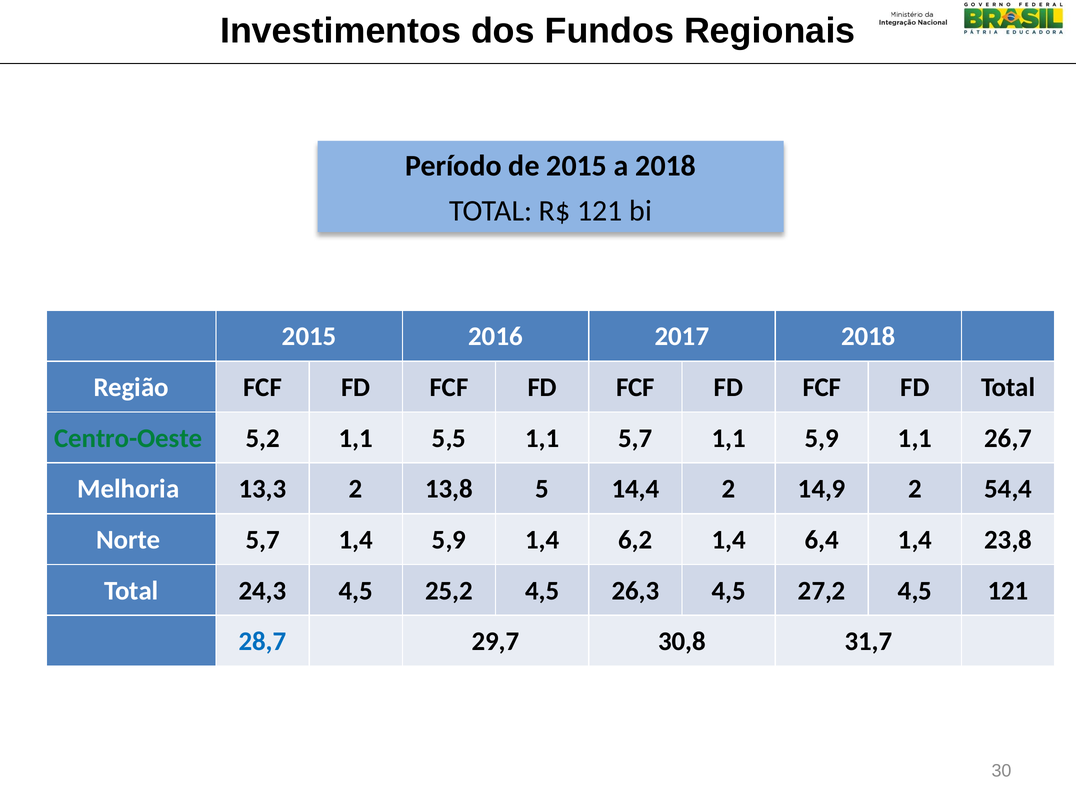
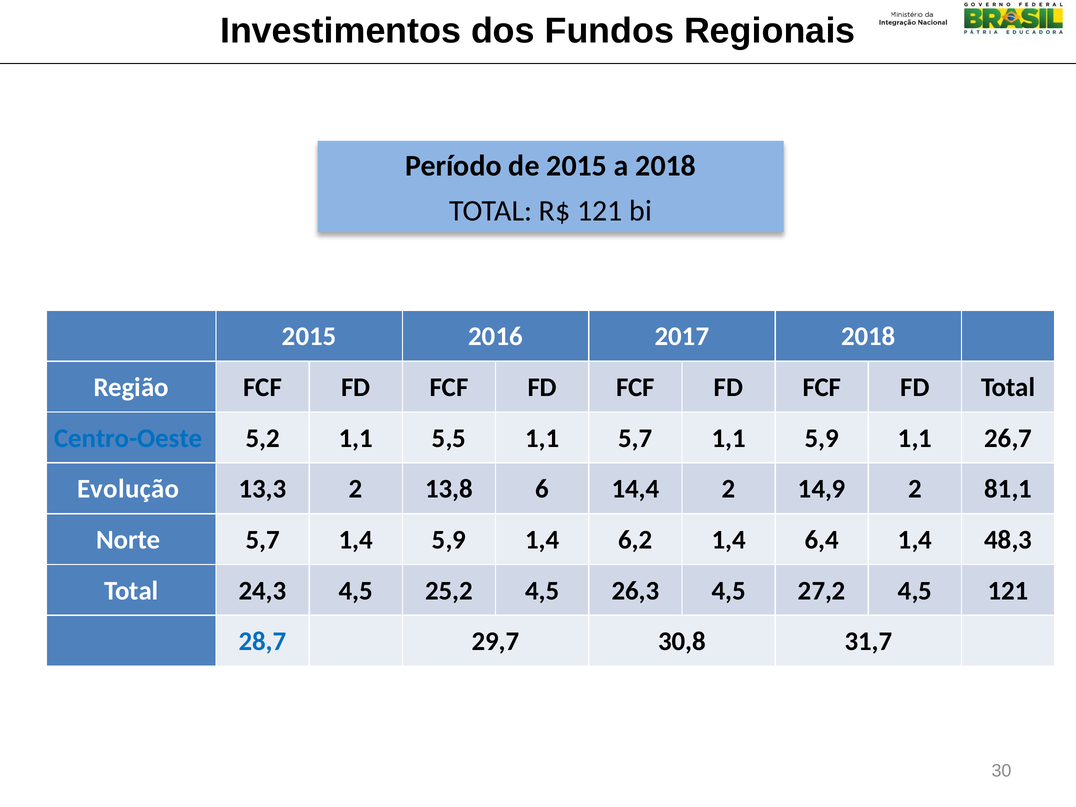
Centro-Oeste colour: green -> blue
Melhoria: Melhoria -> Evolução
5: 5 -> 6
54,4: 54,4 -> 81,1
23,8: 23,8 -> 48,3
